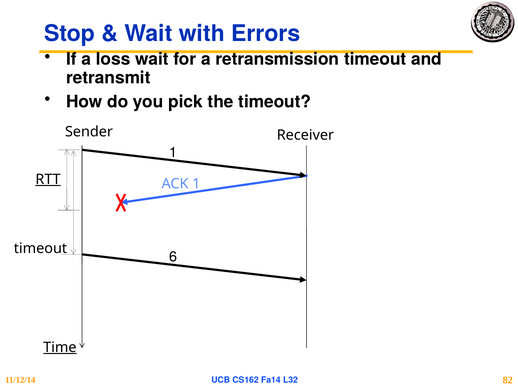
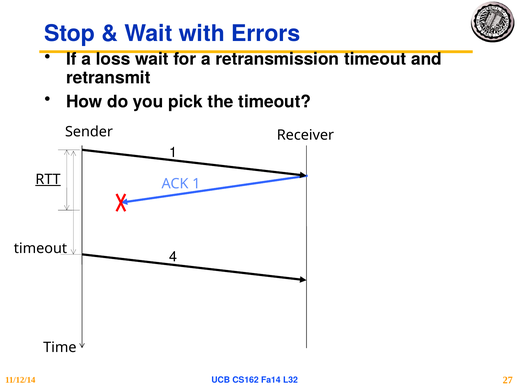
6: 6 -> 4
Time underline: present -> none
82: 82 -> 27
